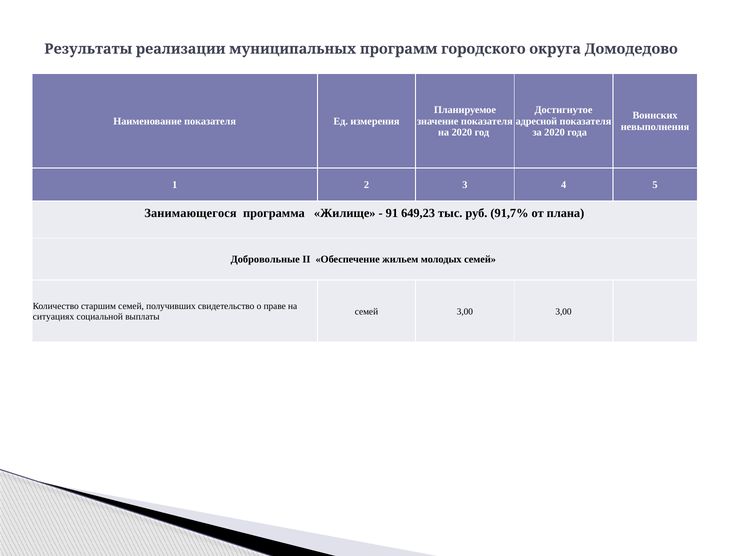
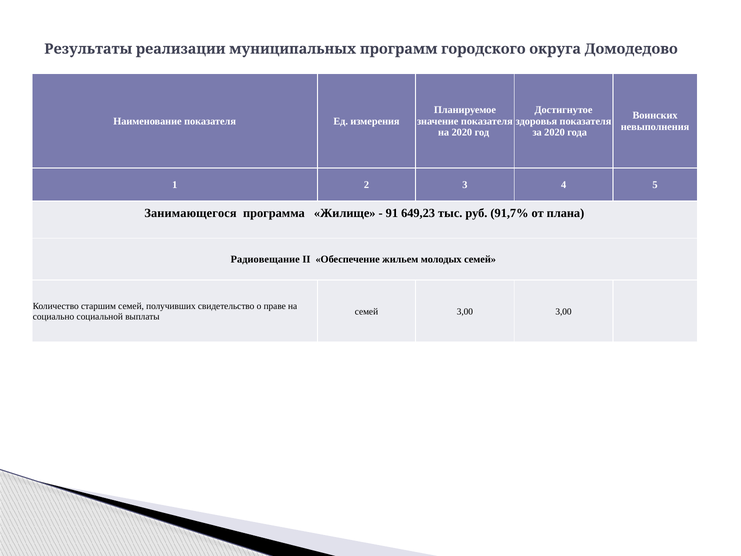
адресной: адресной -> здоровья
Добровольные: Добровольные -> Радиовещание
ситуациях: ситуациях -> социально
